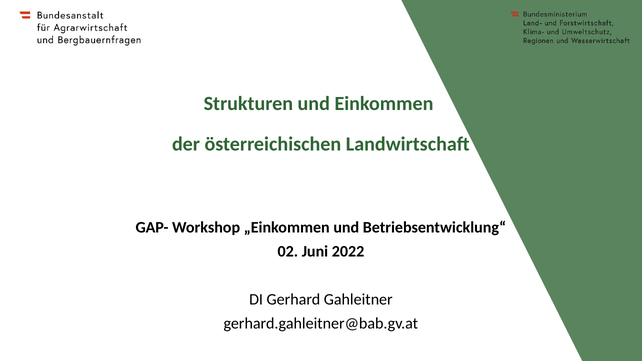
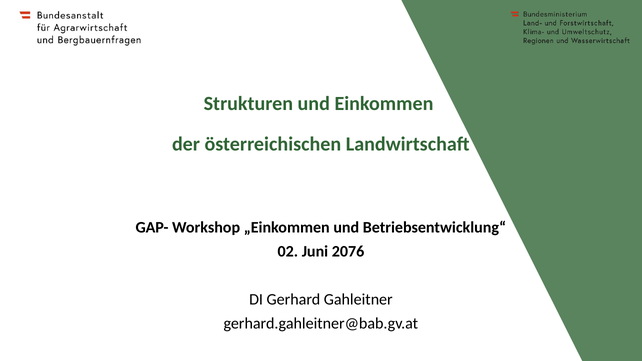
2022: 2022 -> 2076
